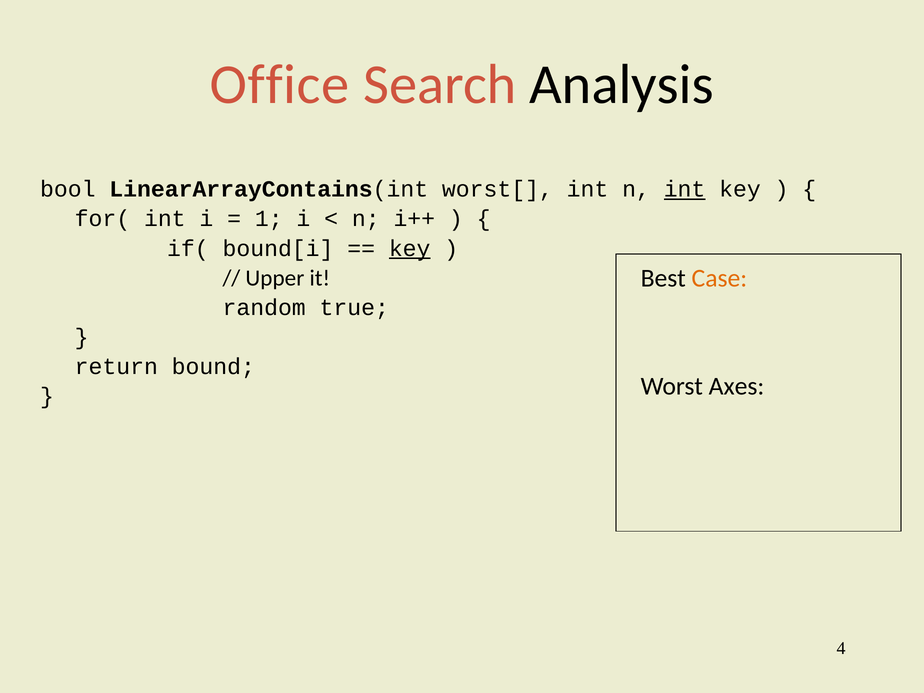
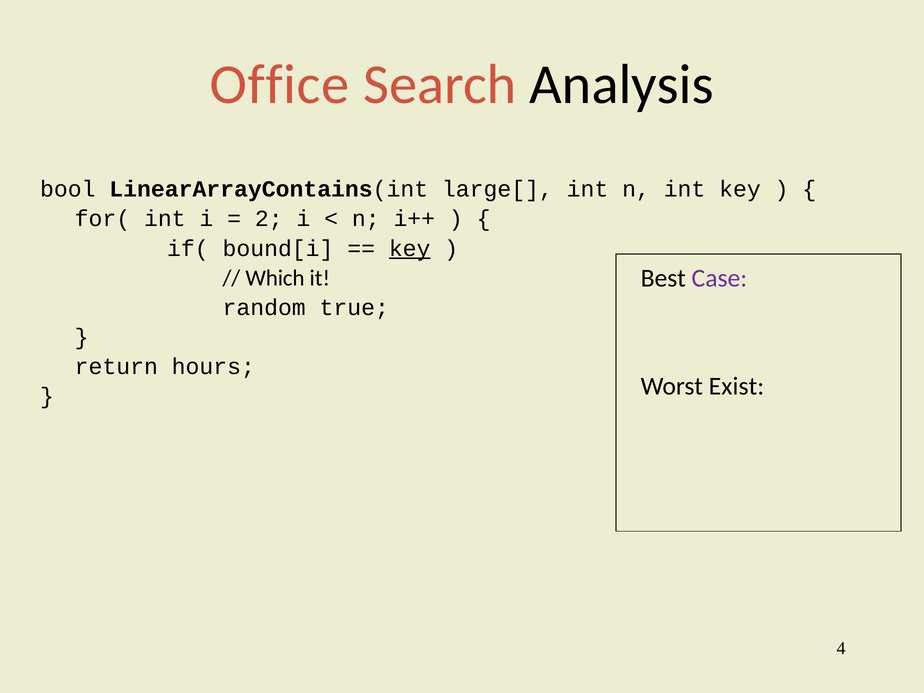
worst[: worst[ -> large[
int at (685, 189) underline: present -> none
1: 1 -> 2
Case colour: orange -> purple
Upper: Upper -> Which
bound: bound -> hours
Axes: Axes -> Exist
